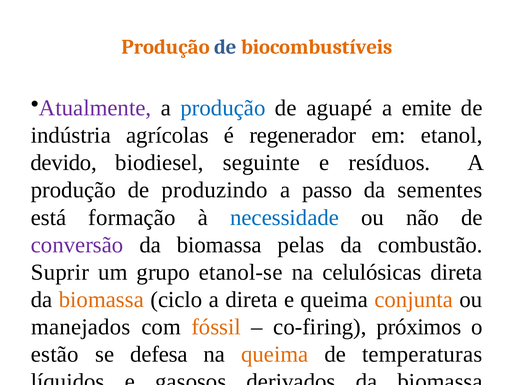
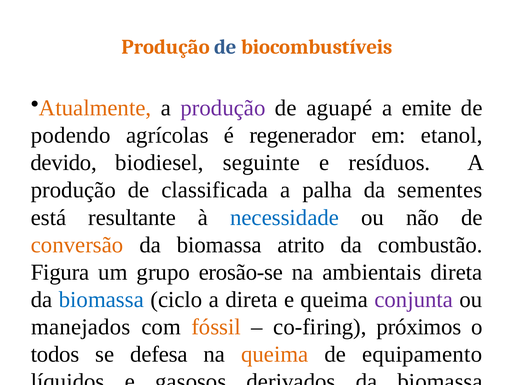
Atualmente colour: purple -> orange
produção at (223, 108) colour: blue -> purple
indústria: indústria -> podendo
produzindo: produzindo -> classificada
passo: passo -> palha
formação: formação -> resultante
conversão colour: purple -> orange
pelas: pelas -> atrito
Suprir: Suprir -> Figura
etanol-se: etanol-se -> erosão-se
celulósicas: celulósicas -> ambientais
biomassa at (101, 300) colour: orange -> blue
conjunta colour: orange -> purple
estão: estão -> todos
temperaturas: temperaturas -> equipamento
